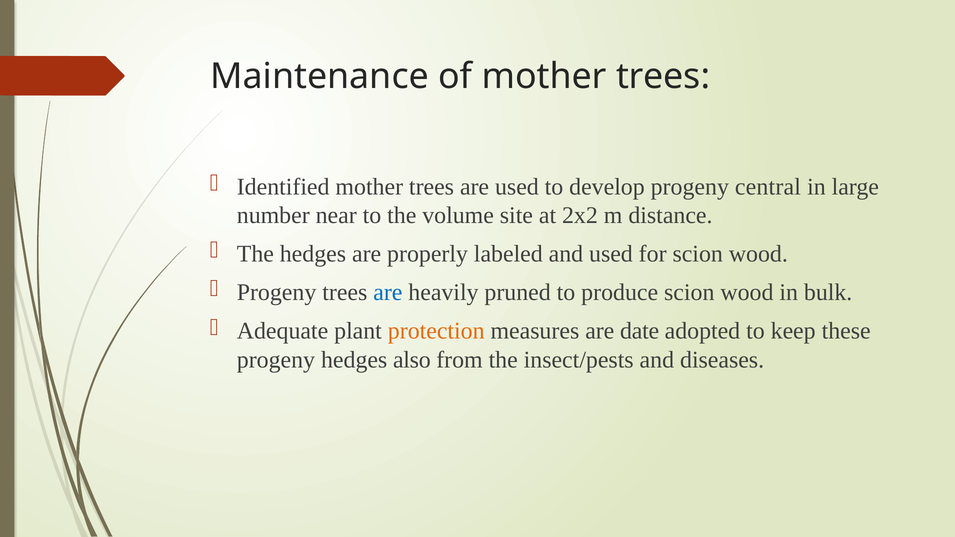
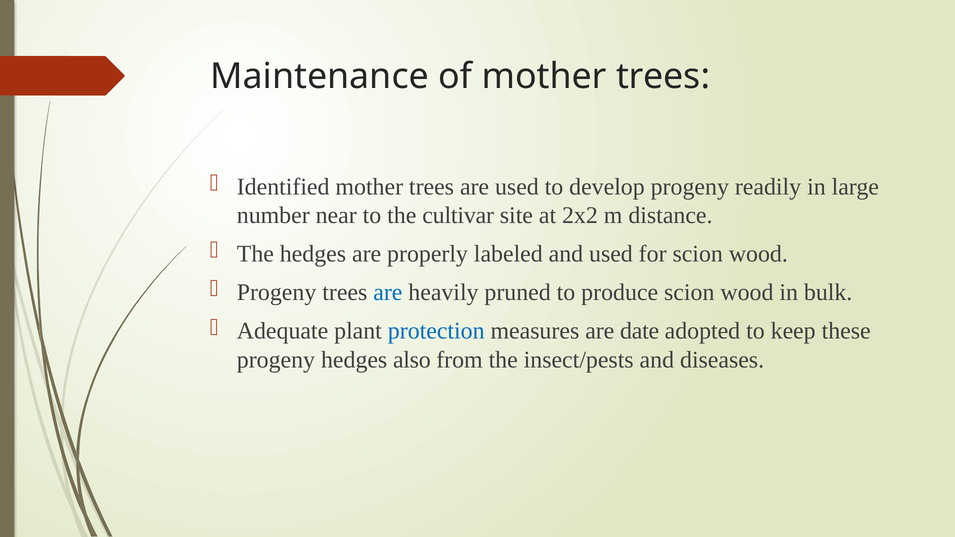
central: central -> readily
volume: volume -> cultivar
protection colour: orange -> blue
